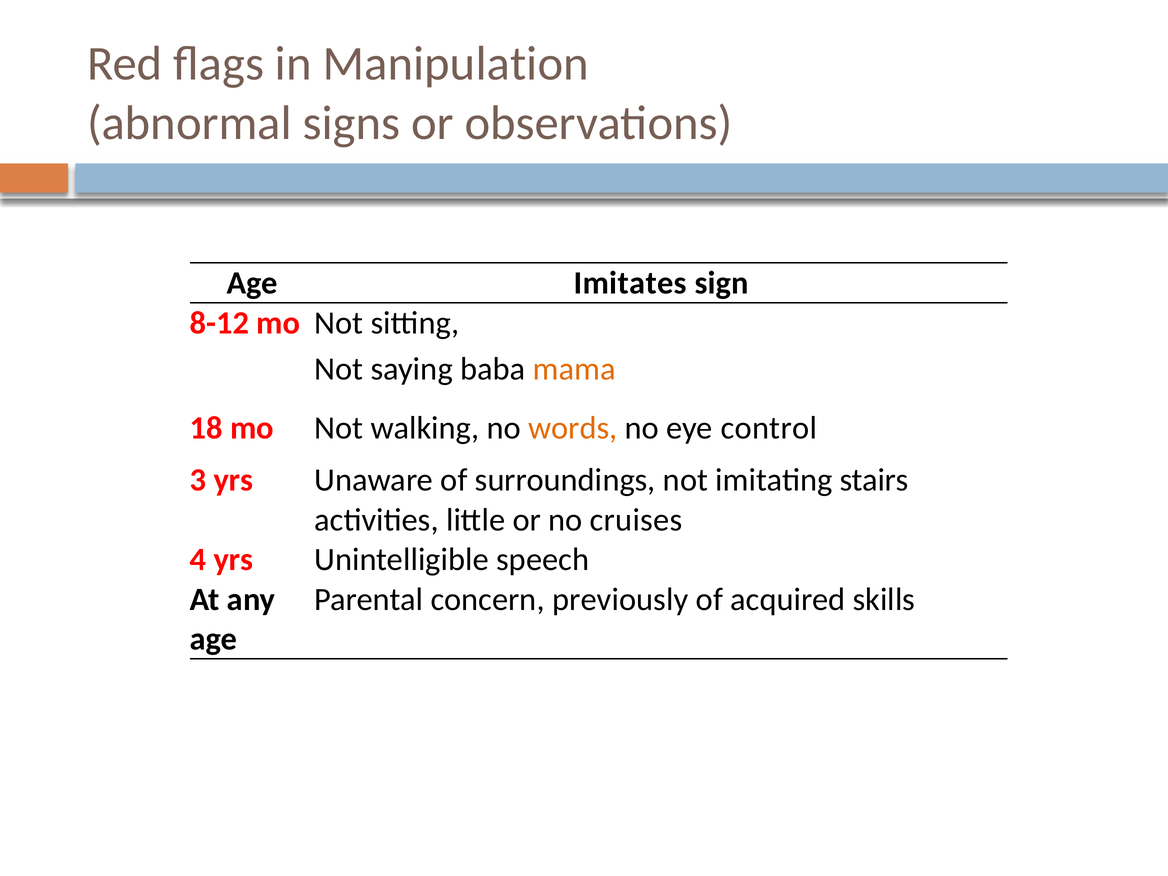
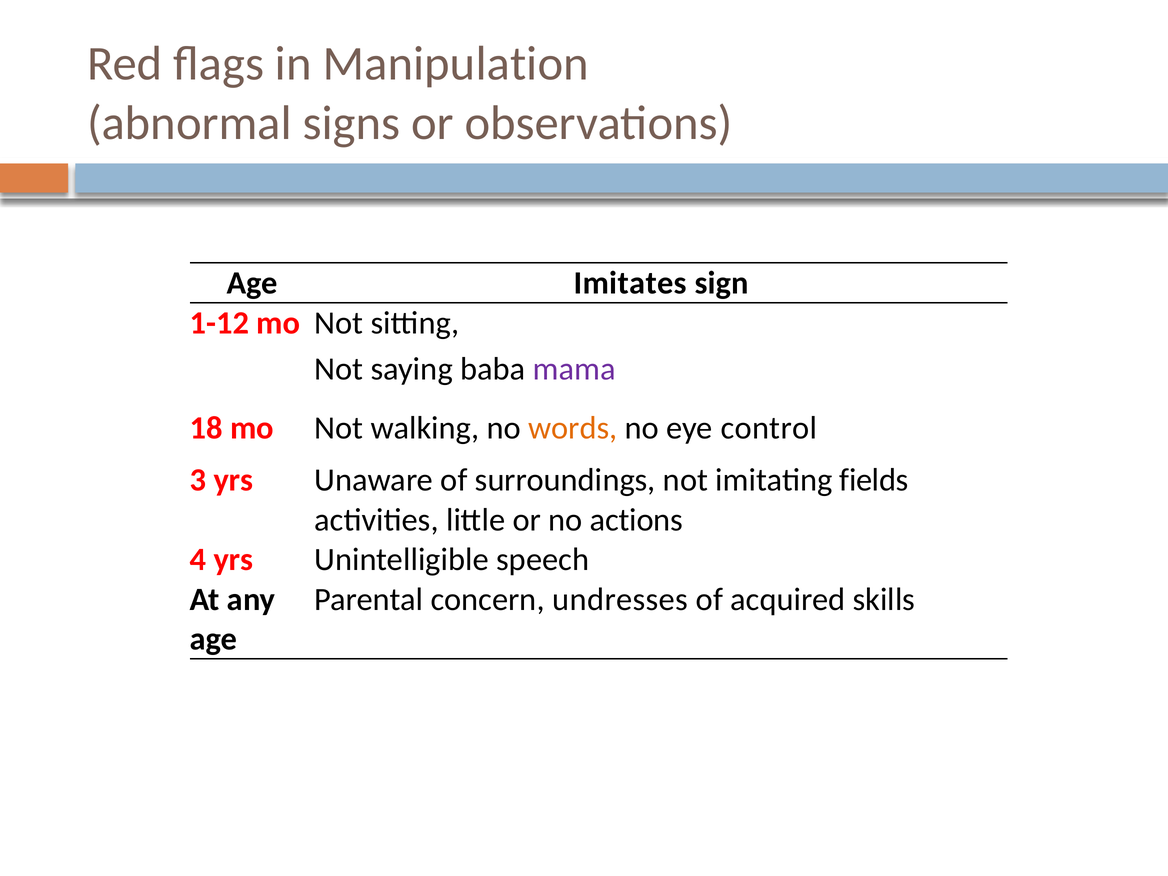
8-12: 8-12 -> 1-12
mama colour: orange -> purple
stairs: stairs -> fields
cruises: cruises -> actions
previously: previously -> undresses
